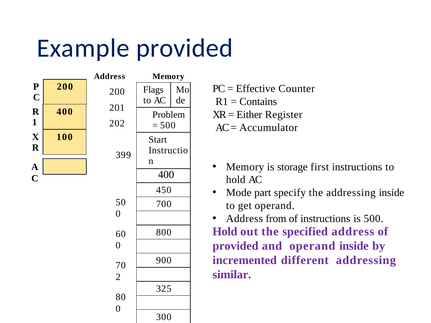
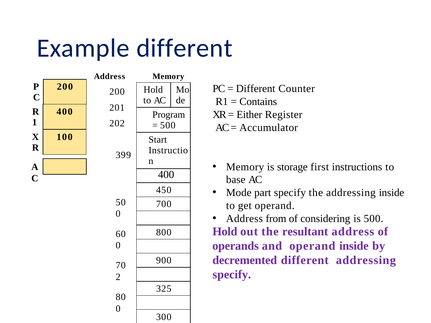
Example provided: provided -> different
Effective at (256, 89): Effective -> Different
Flags at (153, 90): Flags -> Hold
Problem: Problem -> Program
hold at (236, 180): hold -> base
of instructions: instructions -> considering
specified: specified -> resultant
provided at (236, 246): provided -> operands
incremented: incremented -> decremented
similar at (232, 275): similar -> specify
